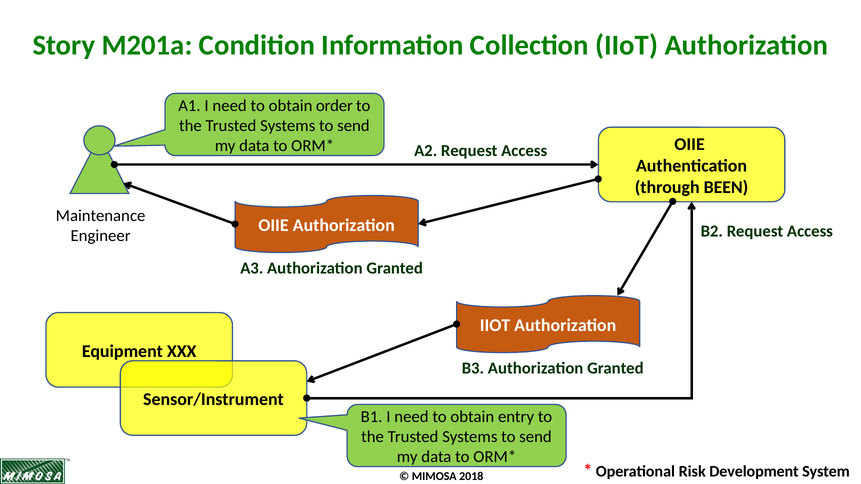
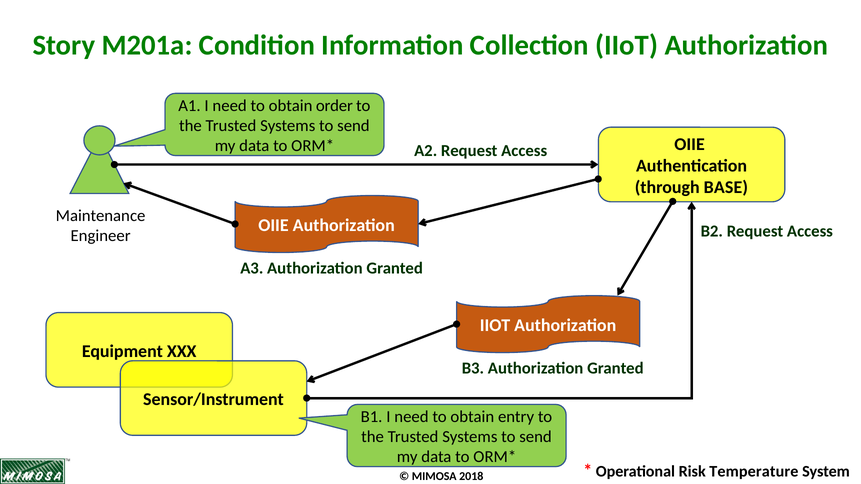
BEEN: BEEN -> BASE
Development: Development -> Temperature
